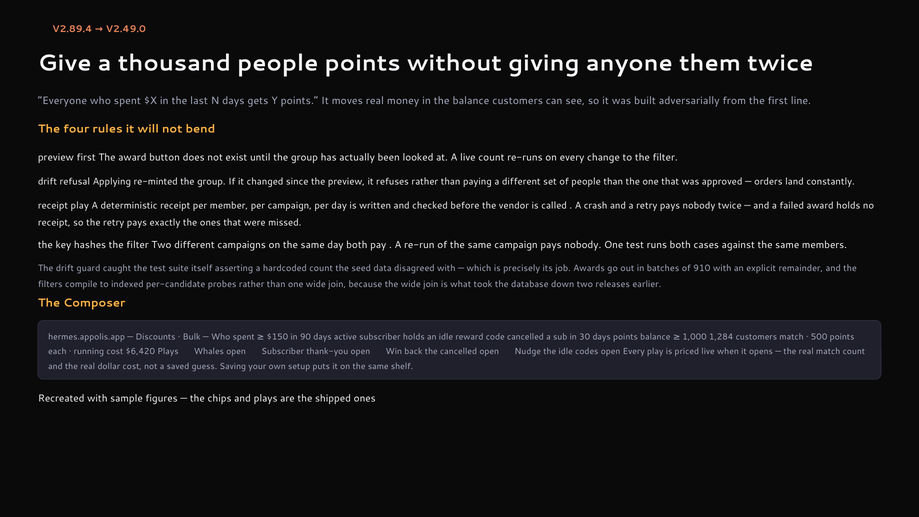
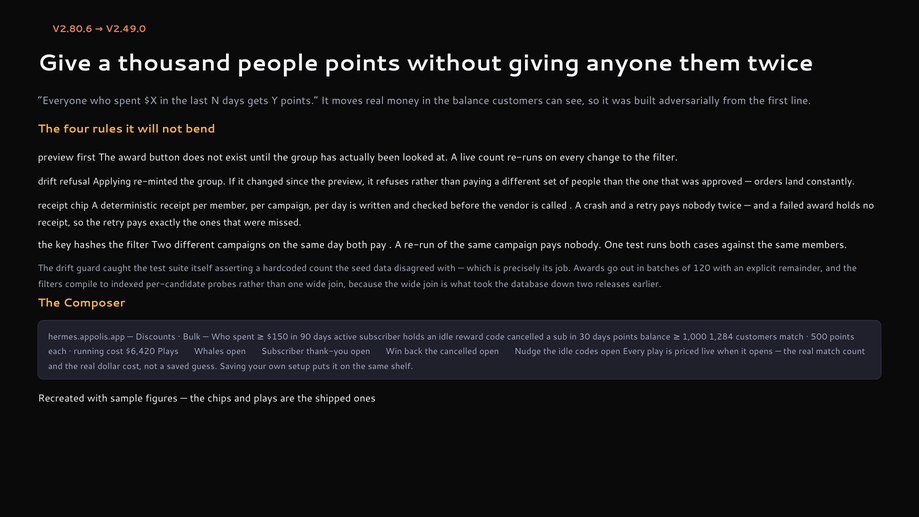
V2.89.4: V2.89.4 -> V2.80.6
receipt play: play -> chip
910: 910 -> 120
